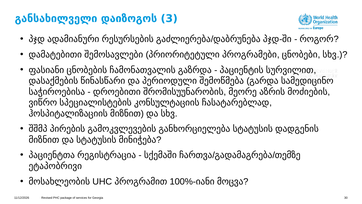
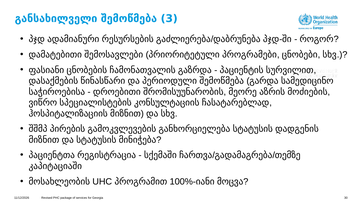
განსახილველი დაიზოგოს: დაიზოგოს -> შემოწმება
ეტაპობრივი: ეტაპობრივი -> კაპიტაციაში
